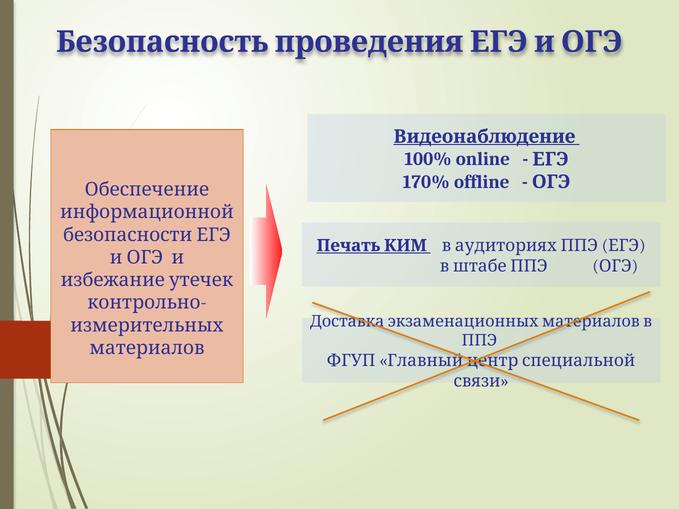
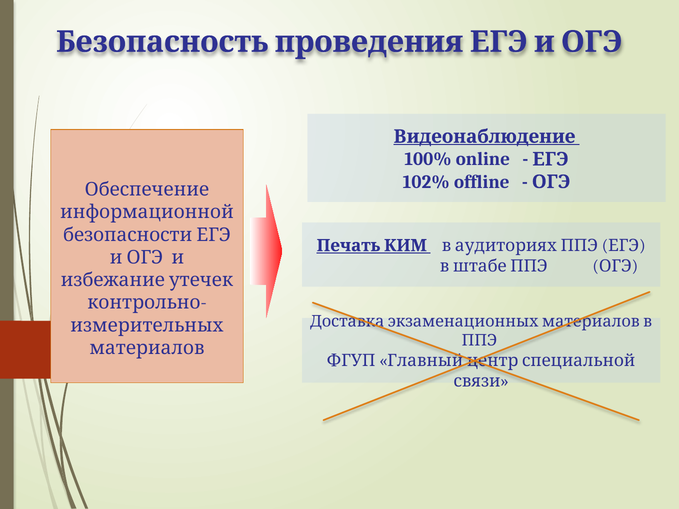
170%: 170% -> 102%
